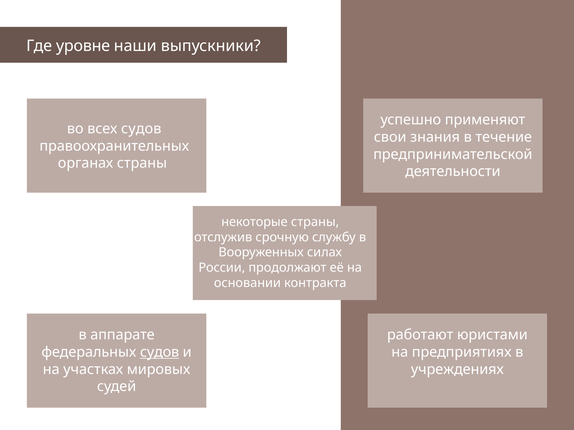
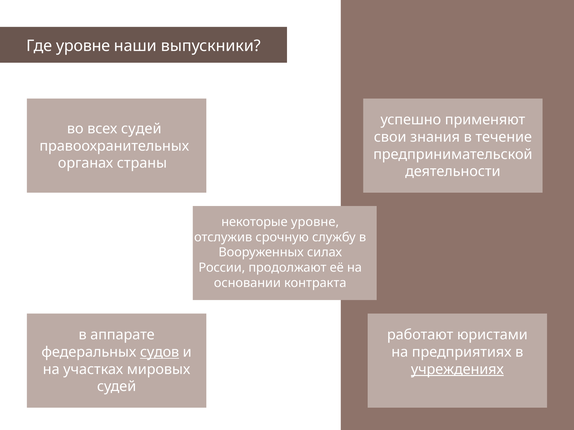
всех судов: судов -> судей
некоторые страны: страны -> уровне
учреждениях underline: none -> present
